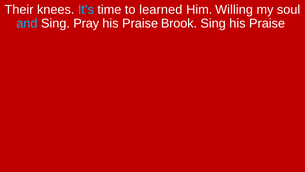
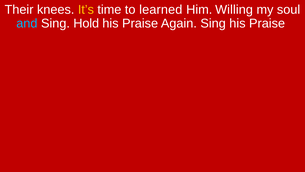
It’s colour: light blue -> yellow
Pray: Pray -> Hold
Brook: Brook -> Again
